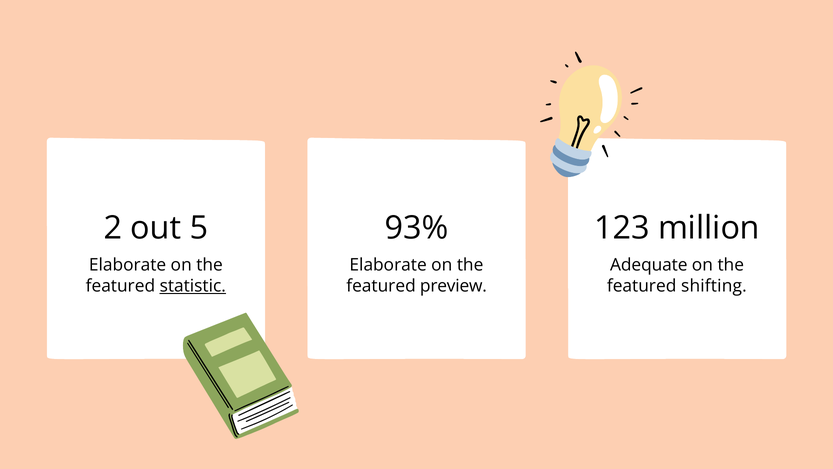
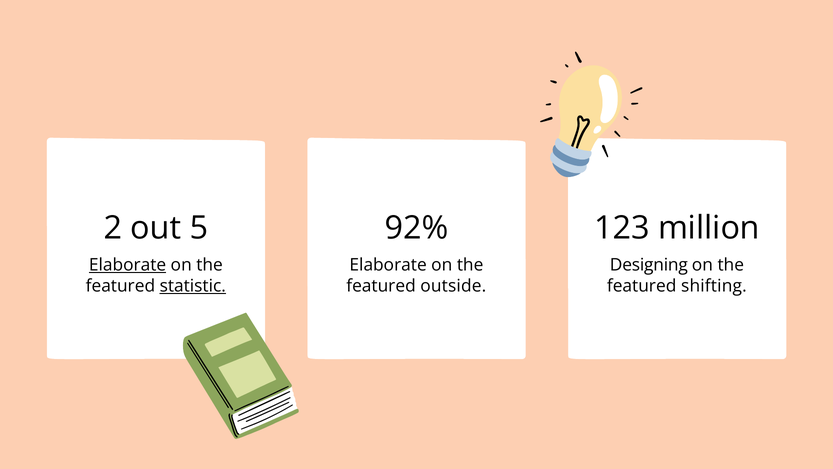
93%: 93% -> 92%
Elaborate at (128, 265) underline: none -> present
Adequate: Adequate -> Designing
preview: preview -> outside
